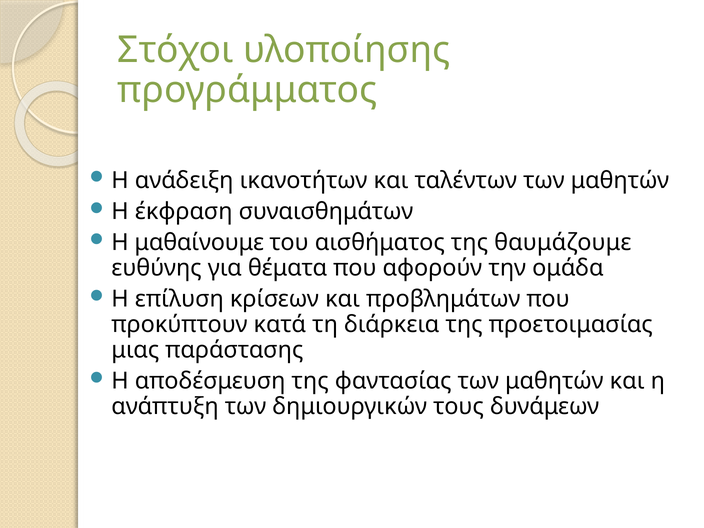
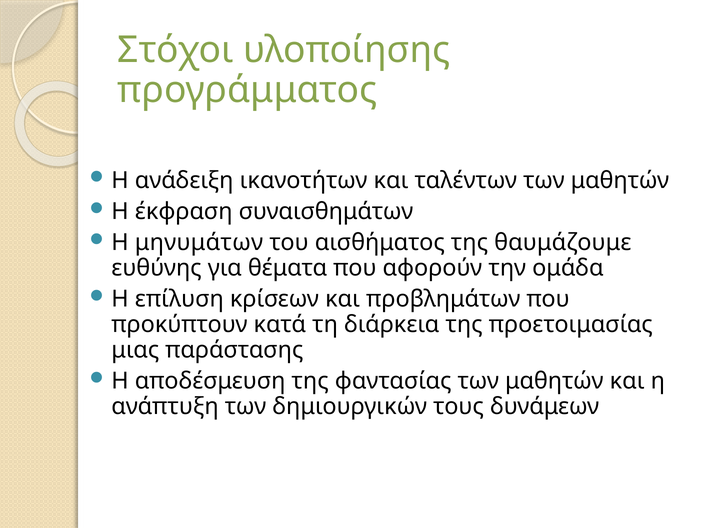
μαθαίνουμε: μαθαίνουμε -> μηνυμάτων
